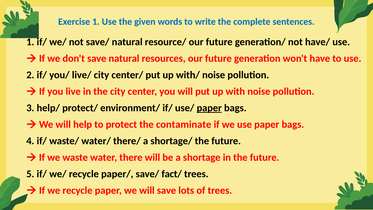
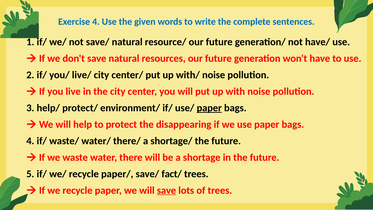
Exercise 1: 1 -> 4
contaminate: contaminate -> disappearing
save at (166, 190) underline: none -> present
